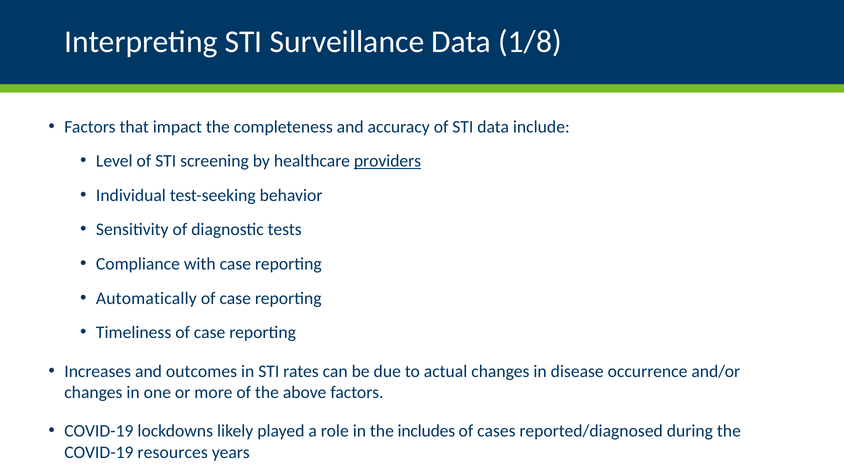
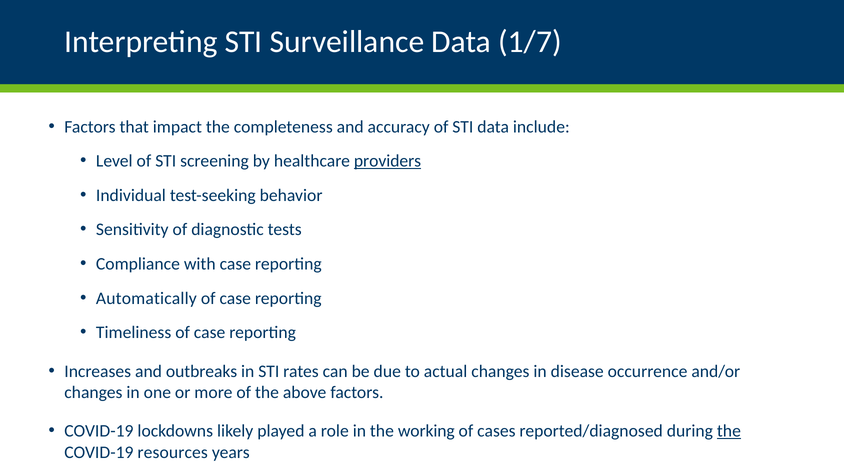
1/8: 1/8 -> 1/7
outcomes: outcomes -> outbreaks
includes: includes -> working
the at (729, 431) underline: none -> present
